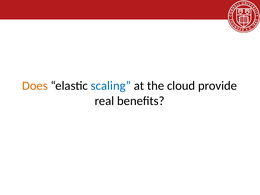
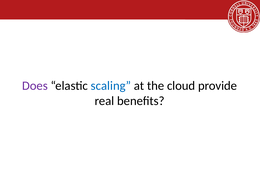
Does colour: orange -> purple
